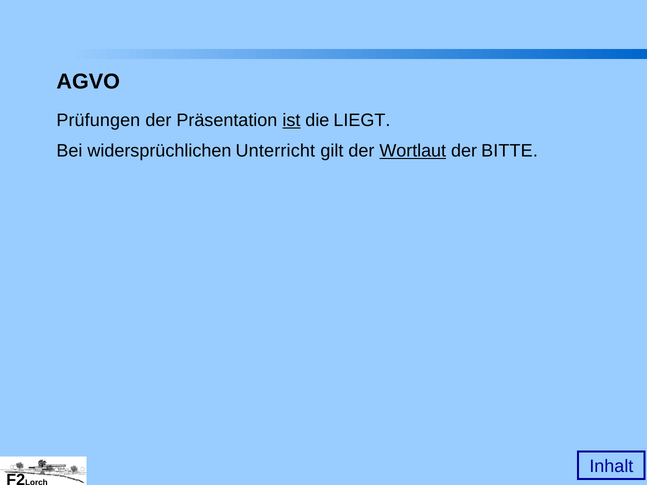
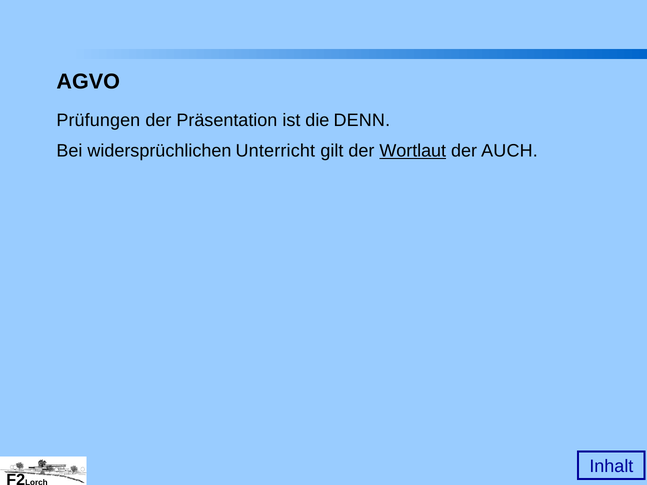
ist underline: present -> none
LIEGT: LIEGT -> DENN
BITTE: BITTE -> AUCH
